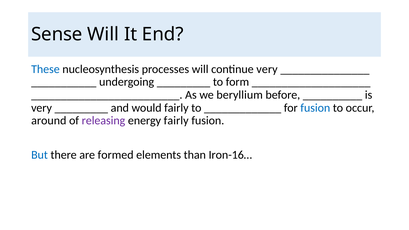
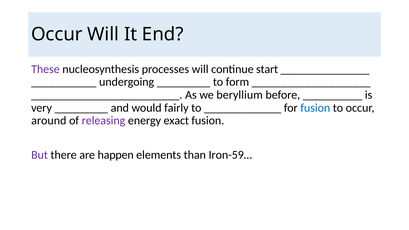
Sense at (57, 34): Sense -> Occur
These colour: blue -> purple
continue very: very -> start
energy fairly: fairly -> exact
But colour: blue -> purple
formed: formed -> happen
Iron-16…: Iron-16… -> Iron-59…
